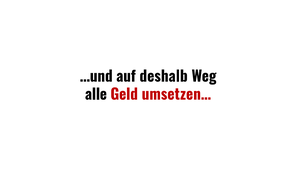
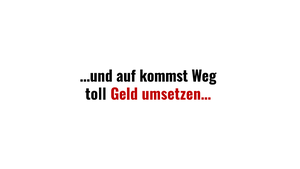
deshalb: deshalb -> kommst
alle: alle -> toll
